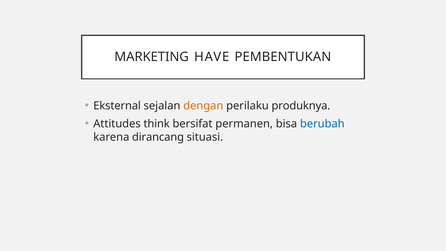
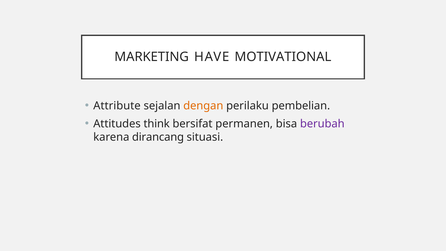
PEMBENTUKAN: PEMBENTUKAN -> MOTIVATIONAL
Eksternal: Eksternal -> Attribute
produknya: produknya -> pembelian
berubah colour: blue -> purple
